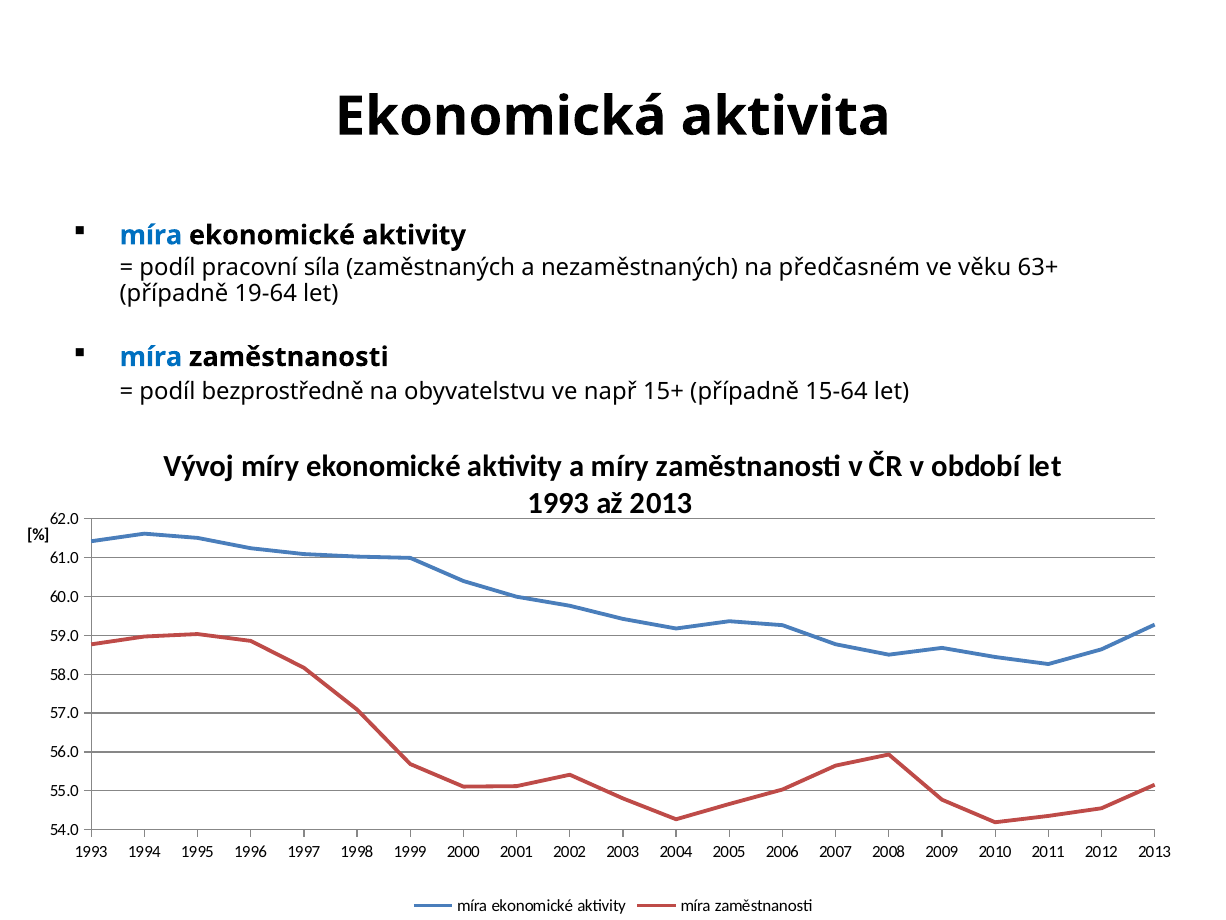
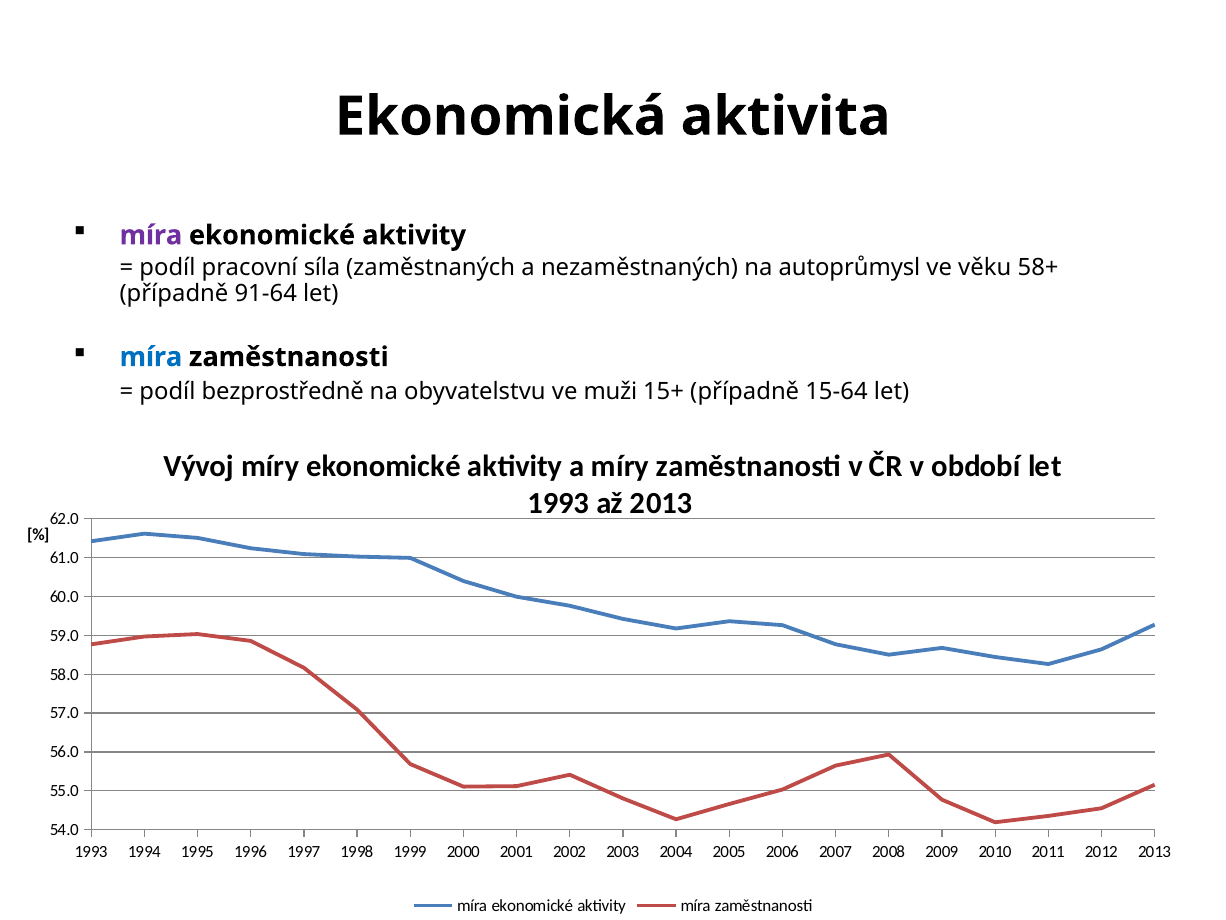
míra at (151, 235) colour: blue -> purple
předčasném: předčasném -> autoprůmysl
63+: 63+ -> 58+
19-64: 19-64 -> 91-64
např: např -> muži
